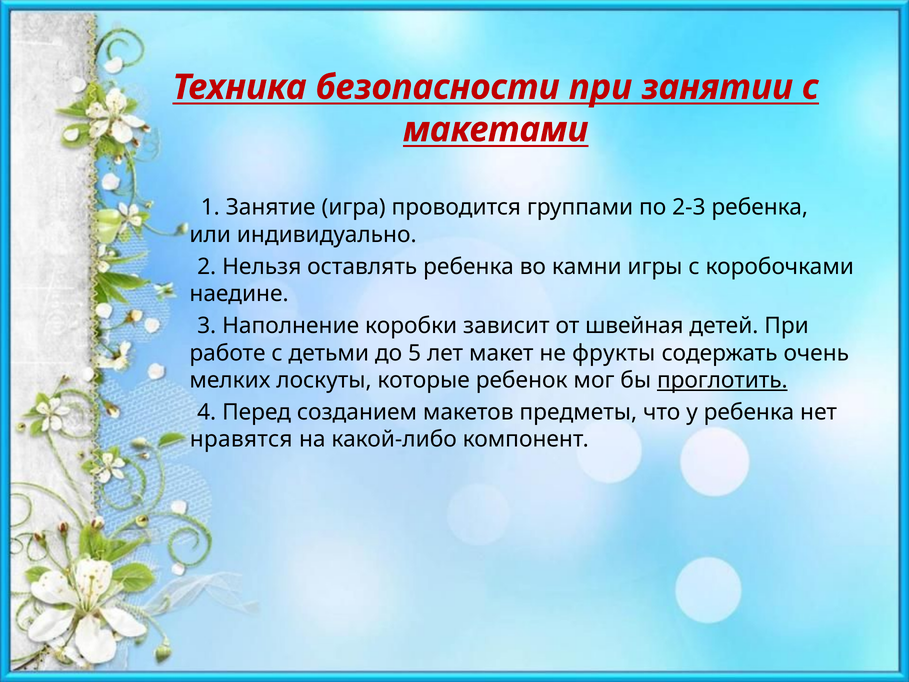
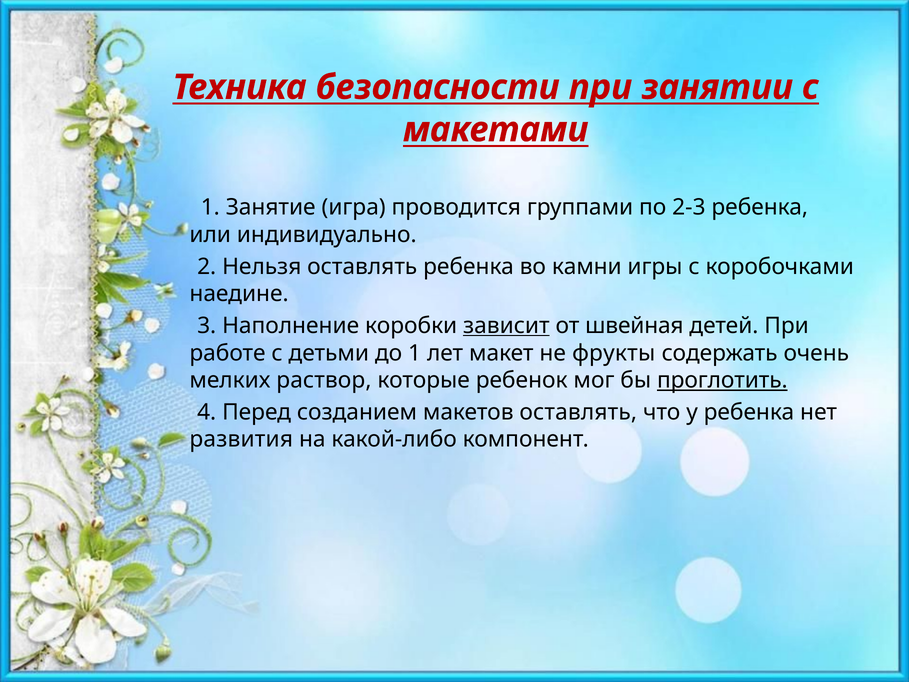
зависит underline: none -> present
до 5: 5 -> 1
лоскуты: лоскуты -> раствор
макетов предметы: предметы -> оставлять
нравятся: нравятся -> развития
